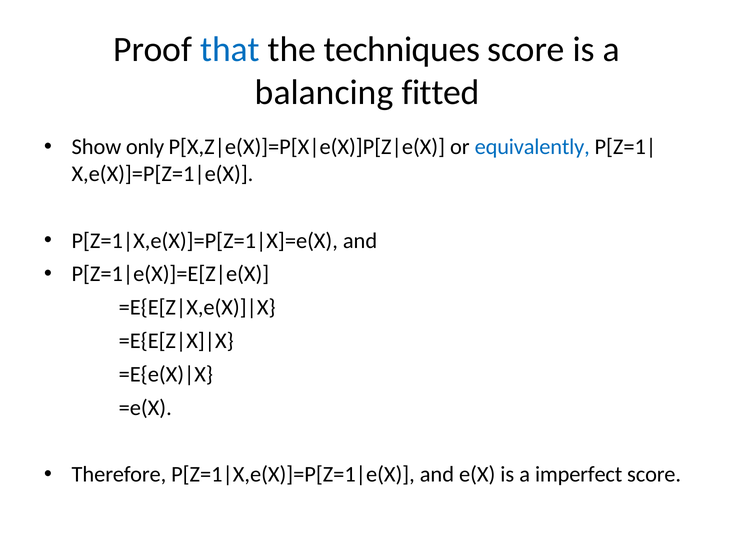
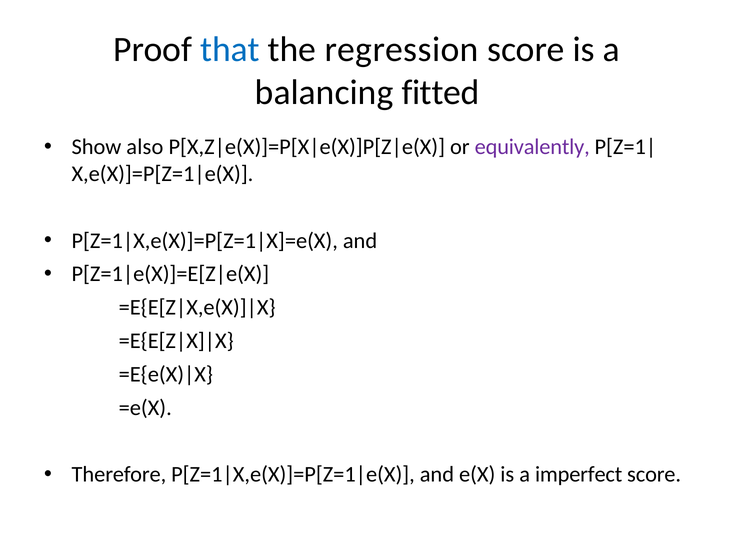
techniques: techniques -> regression
only: only -> also
equivalently colour: blue -> purple
